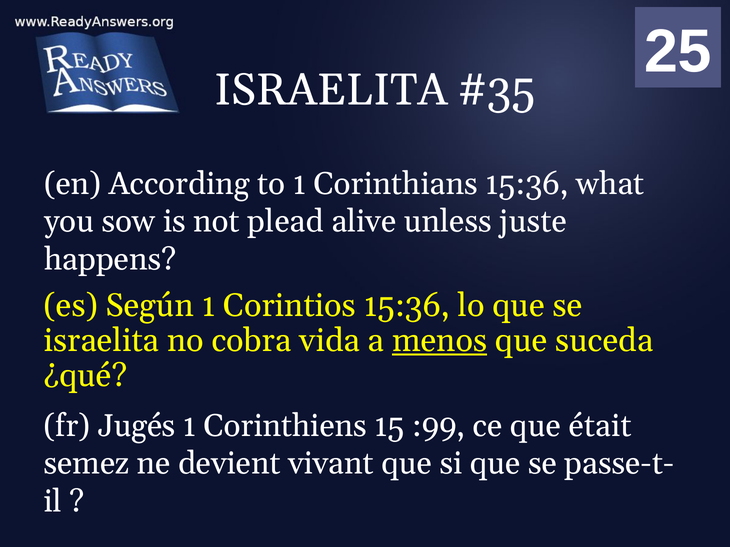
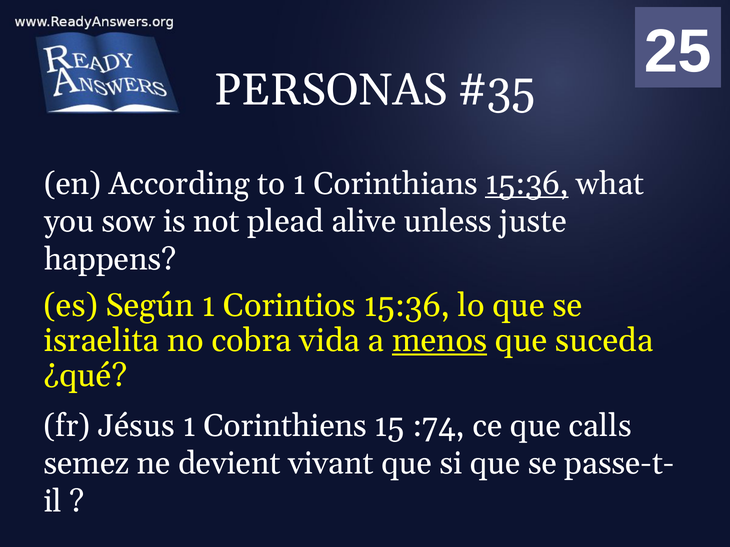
ISRAELITA at (331, 90): ISRAELITA -> PERSONAS
15:36 at (527, 184) underline: none -> present
Jugés: Jugés -> Jésus
:99: :99 -> :74
était: était -> calls
